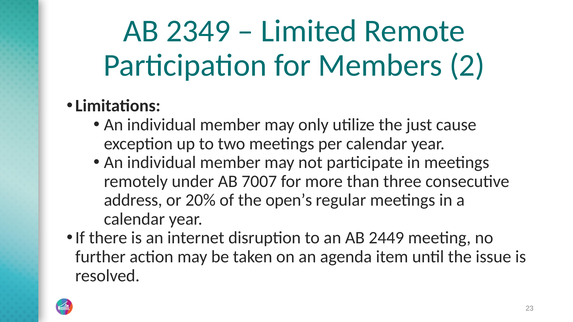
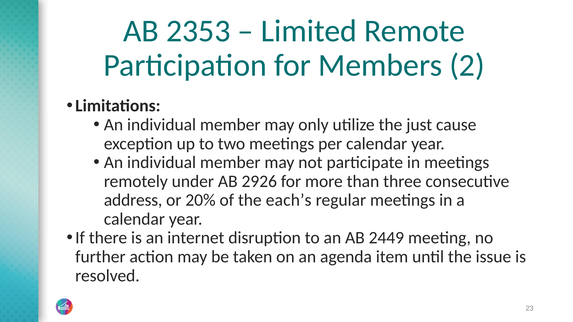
2349: 2349 -> 2353
7007: 7007 -> 2926
open’s: open’s -> each’s
